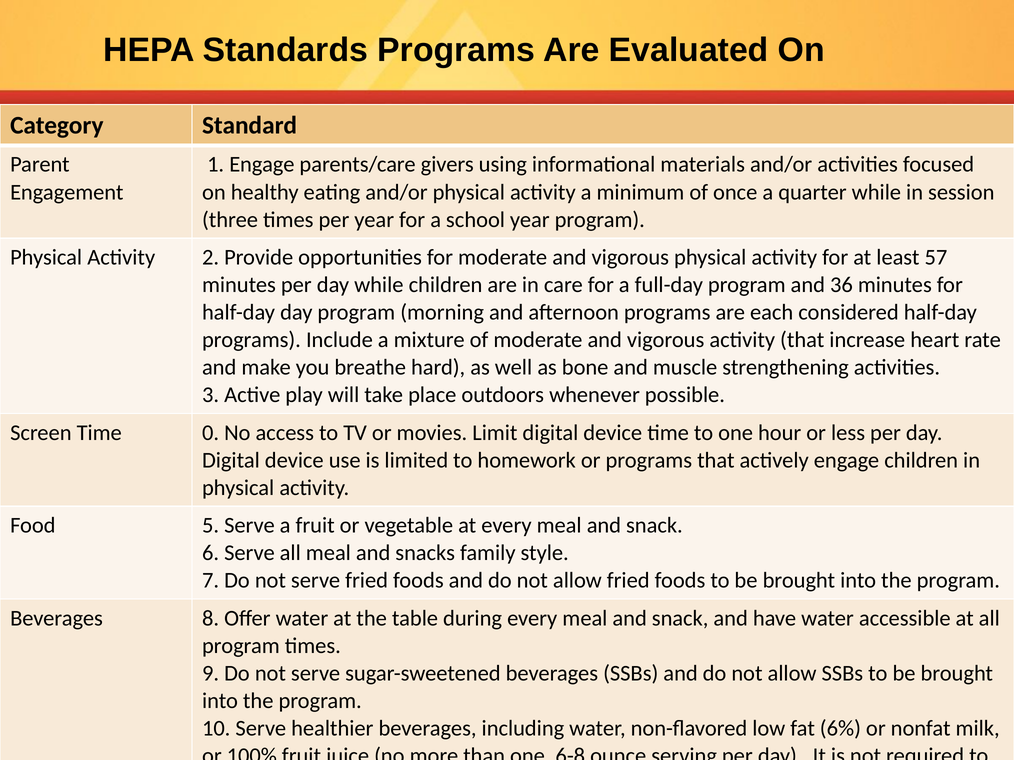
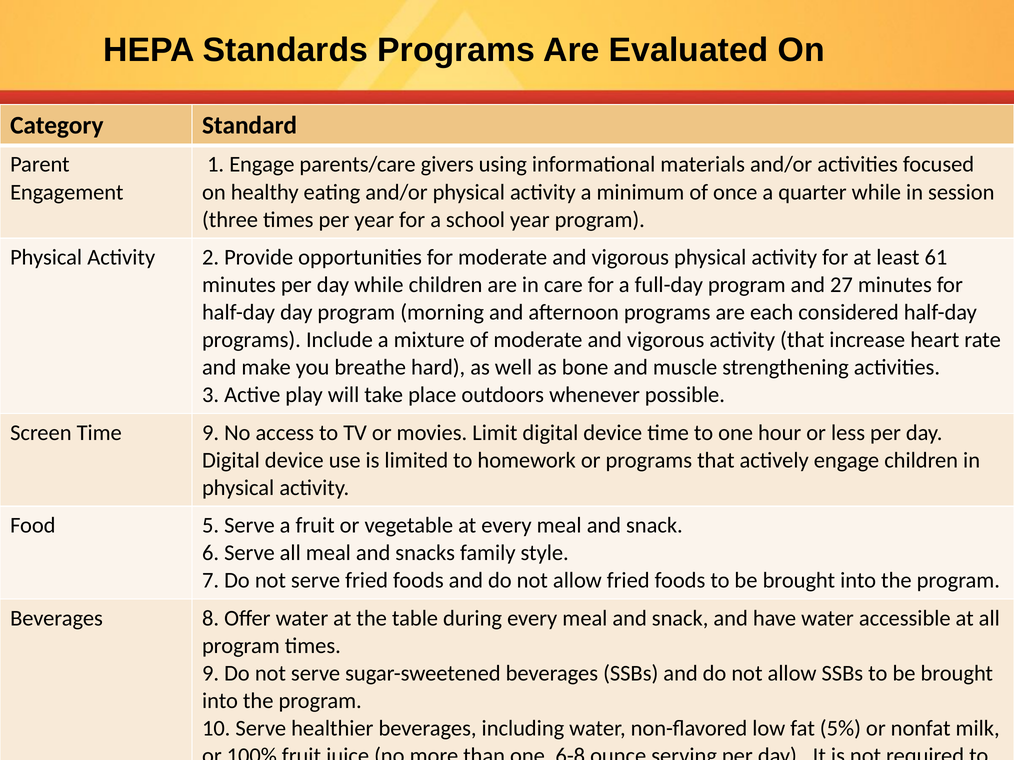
57: 57 -> 61
36: 36 -> 27
Time 0: 0 -> 9
6%: 6% -> 5%
